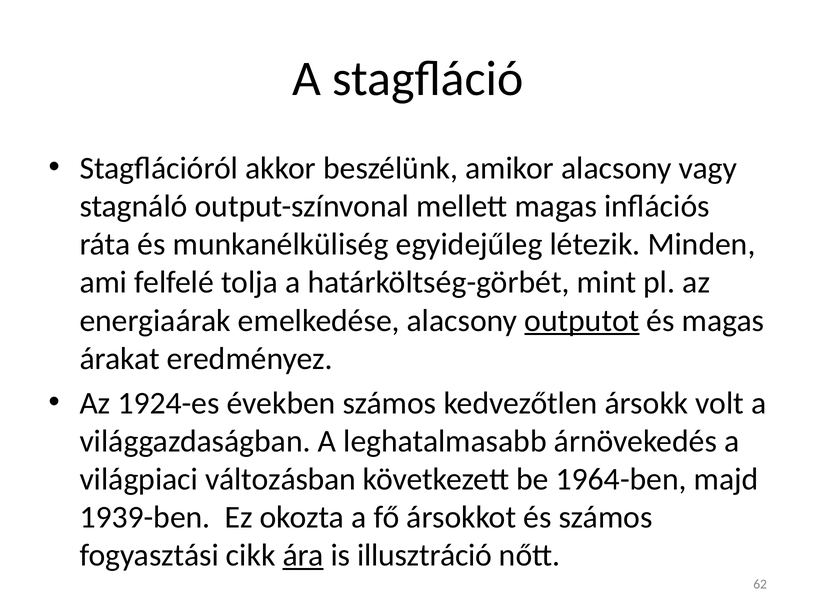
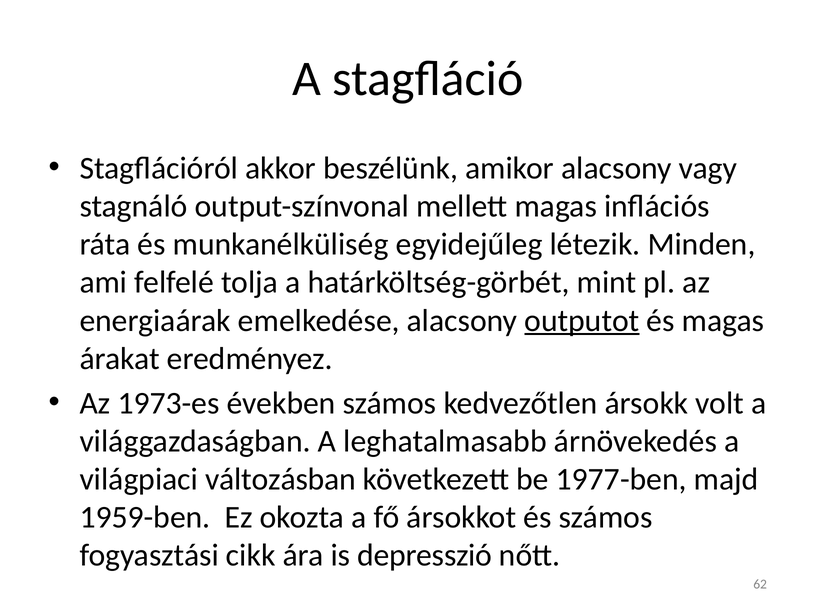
1924-es: 1924-es -> 1973-es
1964-ben: 1964-ben -> 1977-ben
1939-ben: 1939-ben -> 1959-ben
ára underline: present -> none
illusztráció: illusztráció -> depresszió
